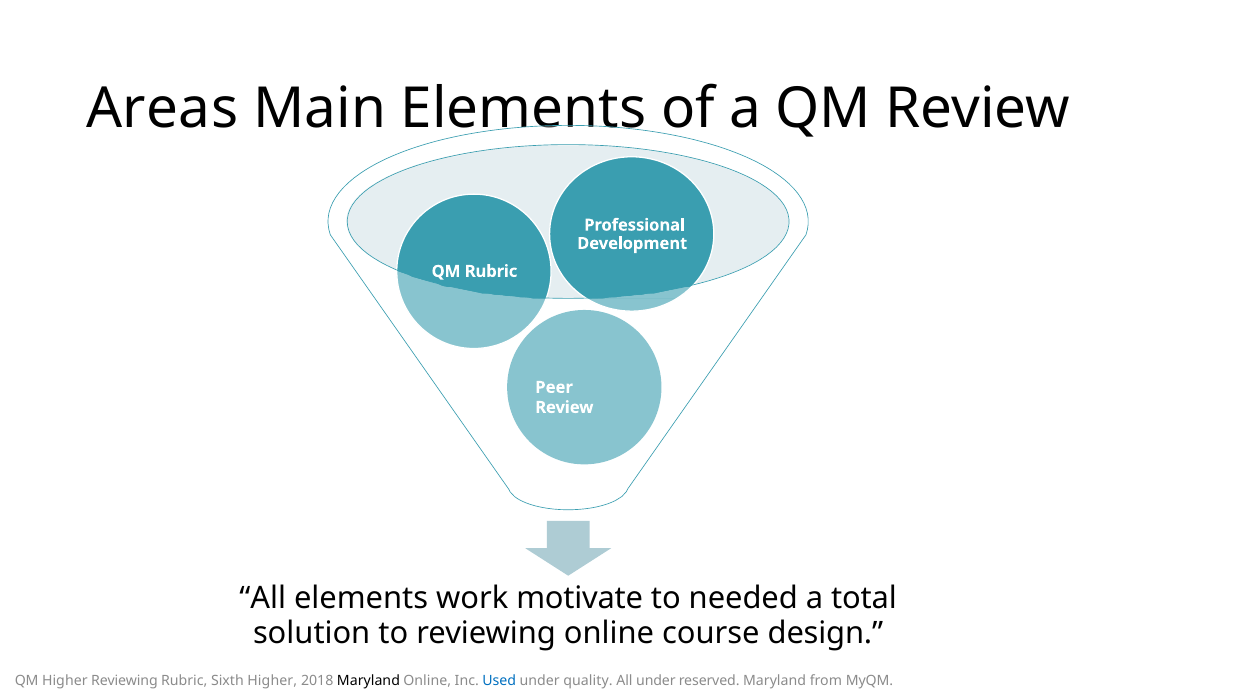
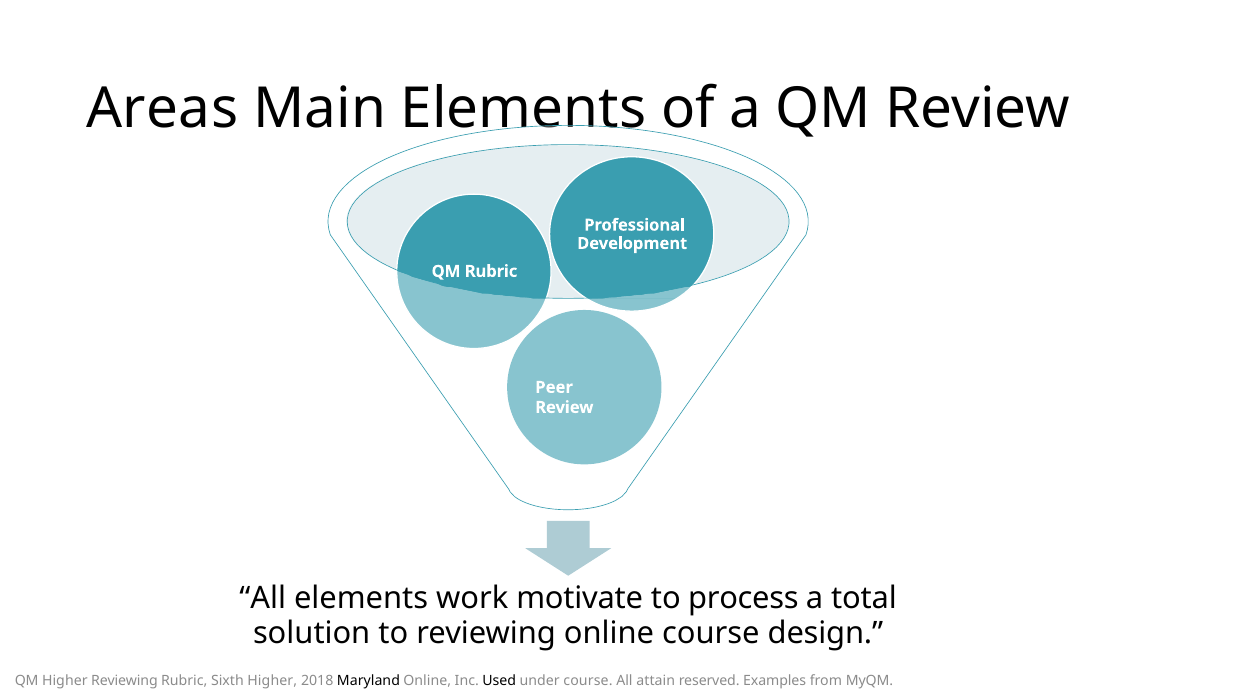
needed: needed -> process
Used colour: blue -> black
under quality: quality -> course
All under: under -> attain
reserved Maryland: Maryland -> Examples
